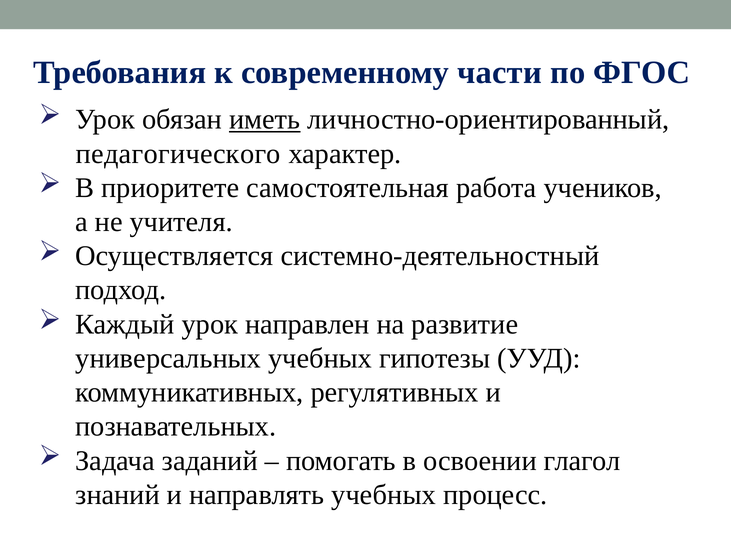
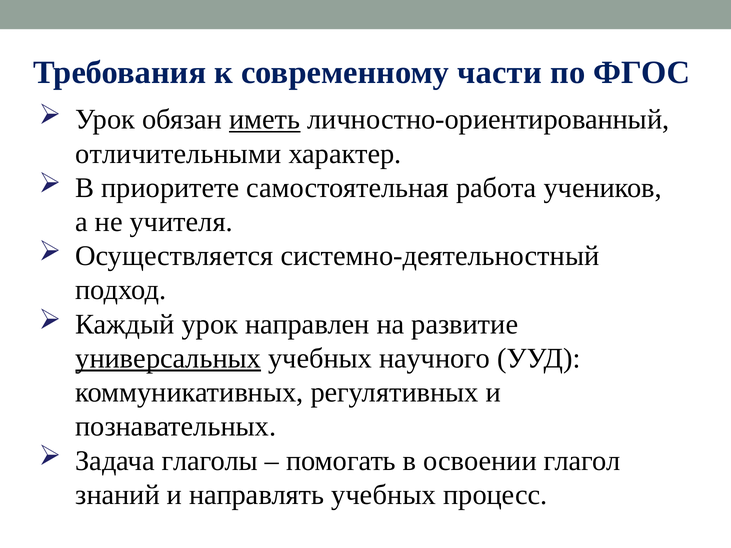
педагогического: педагогического -> отличительными
универсальных underline: none -> present
гипотезы: гипотезы -> научного
заданий: заданий -> глаголы
